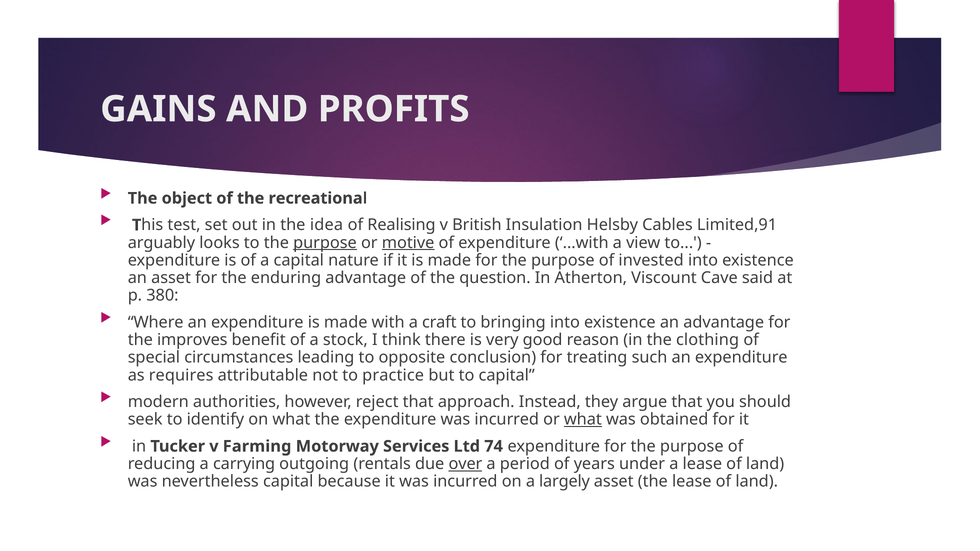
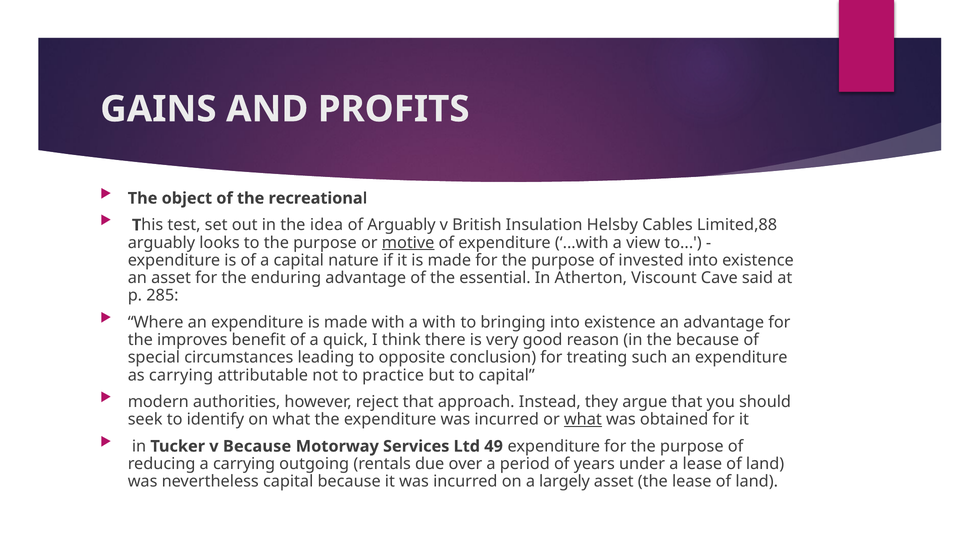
of Realising: Realising -> Arguably
Limited,91: Limited,91 -> Limited,88
purpose at (325, 243) underline: present -> none
question: question -> essential
380: 380 -> 285
a craft: craft -> with
stock: stock -> quick
the clothing: clothing -> because
as requires: requires -> carrying
v Farming: Farming -> Because
74: 74 -> 49
over underline: present -> none
